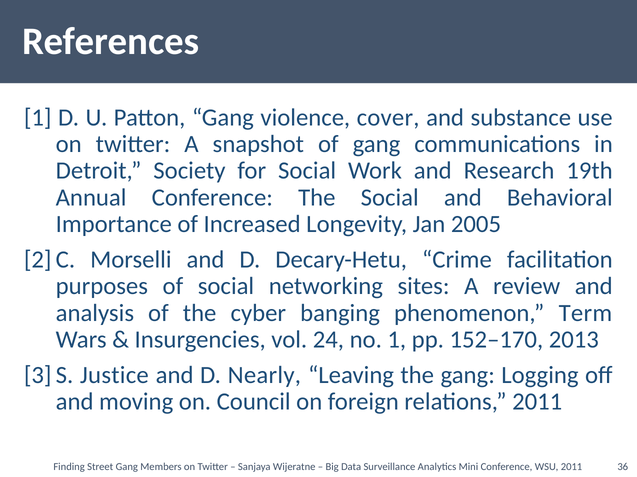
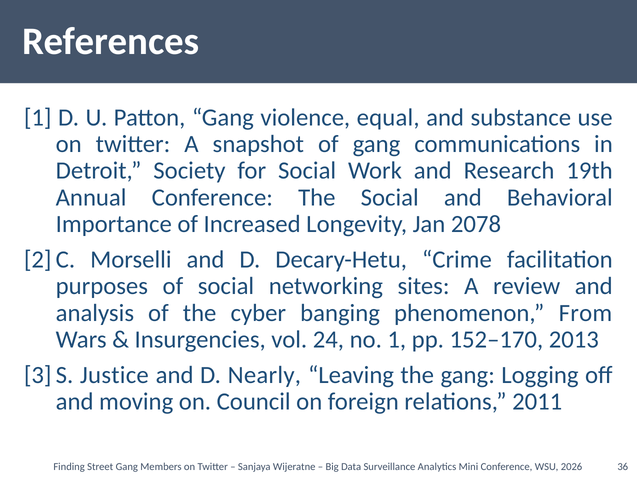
cover: cover -> equal
2005: 2005 -> 2078
Term: Term -> From
WSU 2011: 2011 -> 2026
